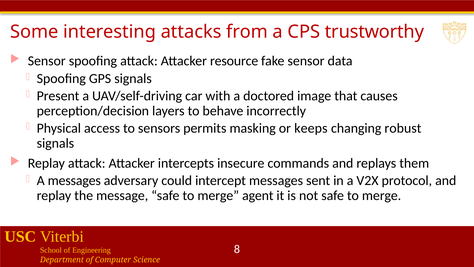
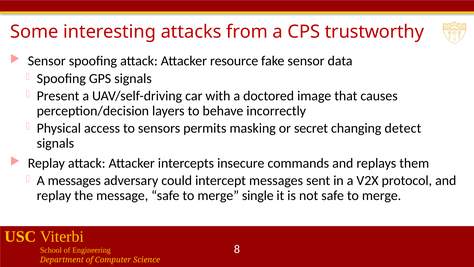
keeps: keeps -> secret
robust: robust -> detect
agent: agent -> single
